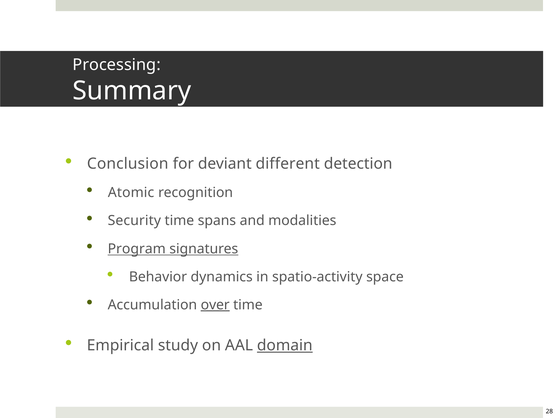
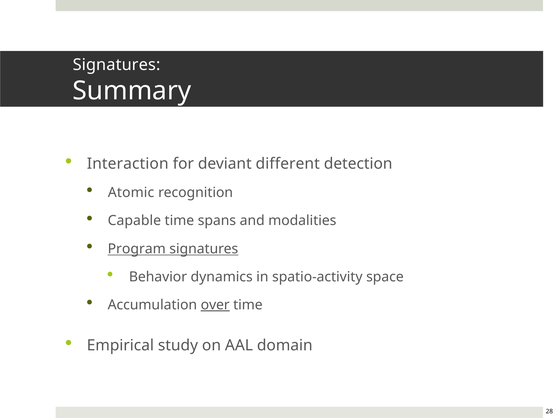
Processing at (117, 65): Processing -> Signatures
Conclusion: Conclusion -> Interaction
Security: Security -> Capable
domain underline: present -> none
